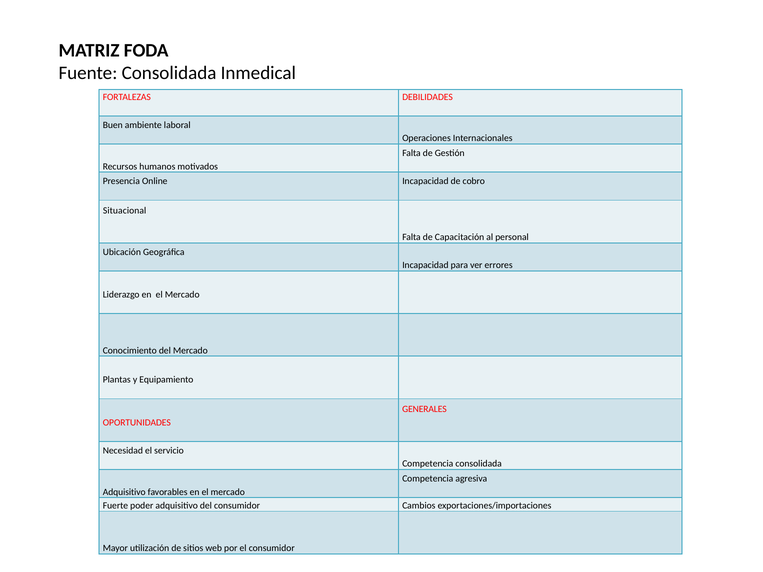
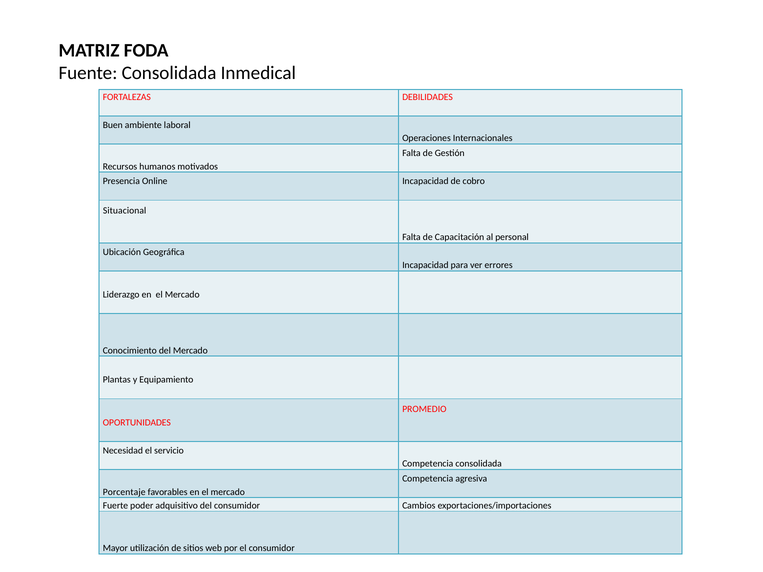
GENERALES: GENERALES -> PROMEDIO
Adquisitivo at (124, 492): Adquisitivo -> Porcentaje
